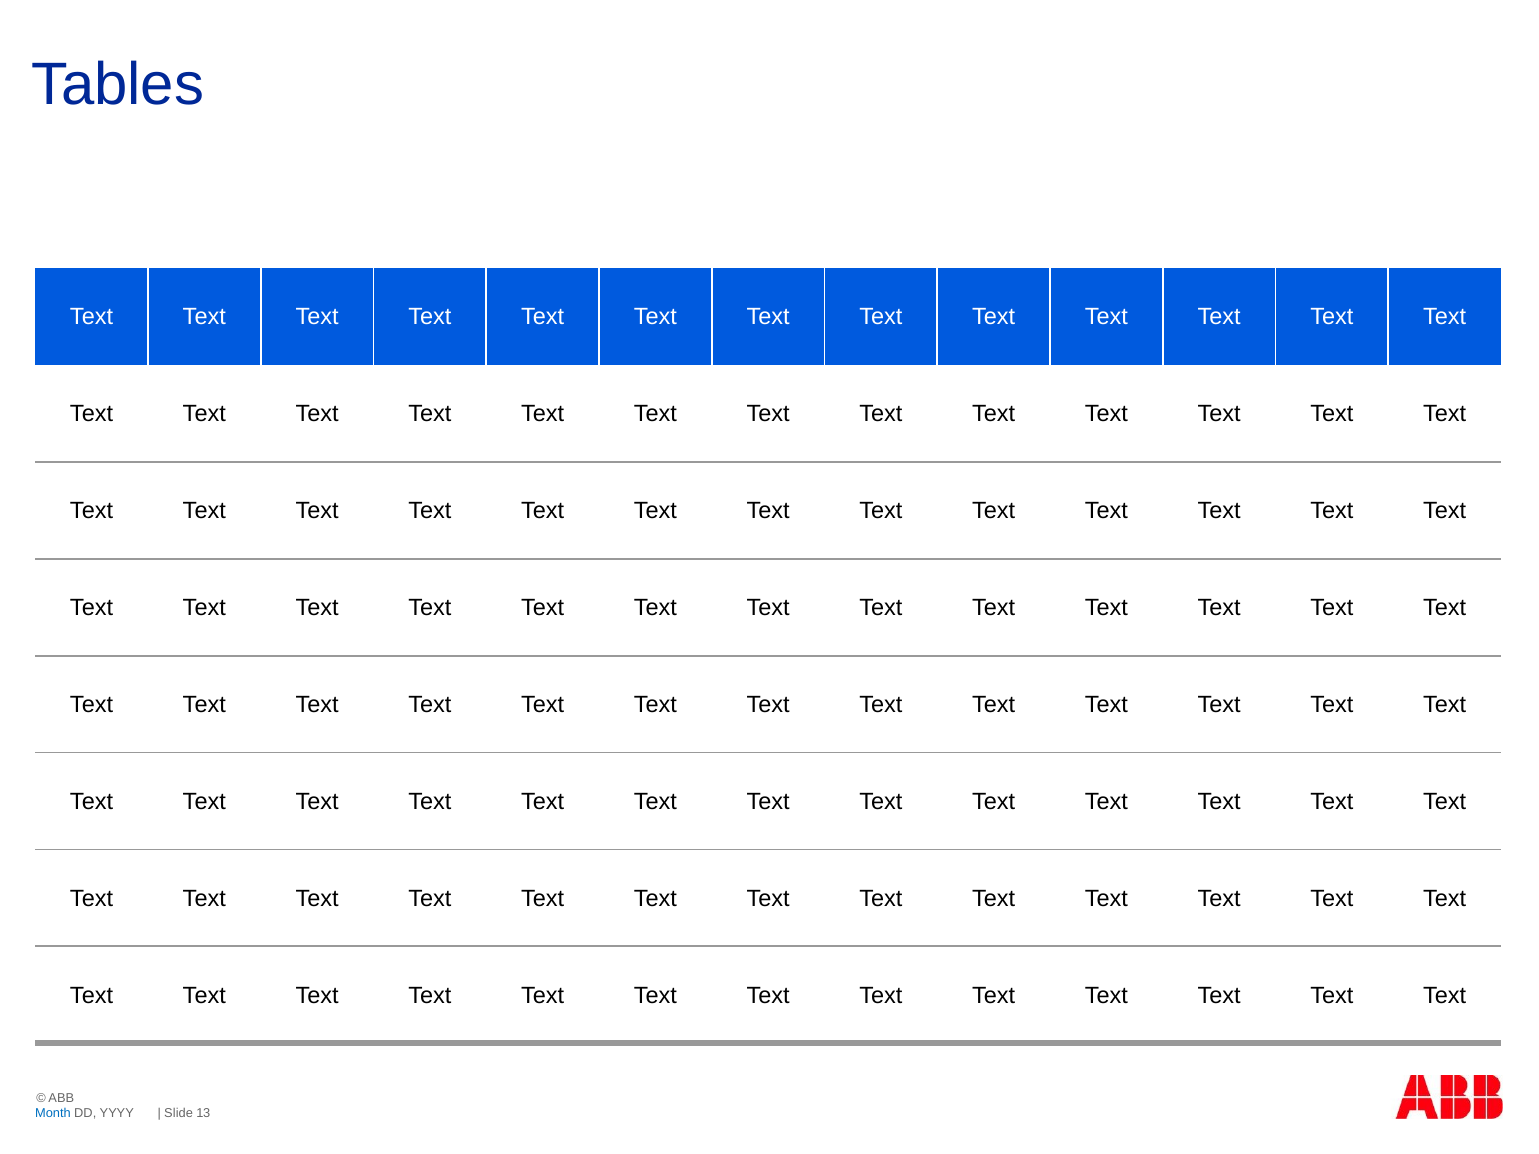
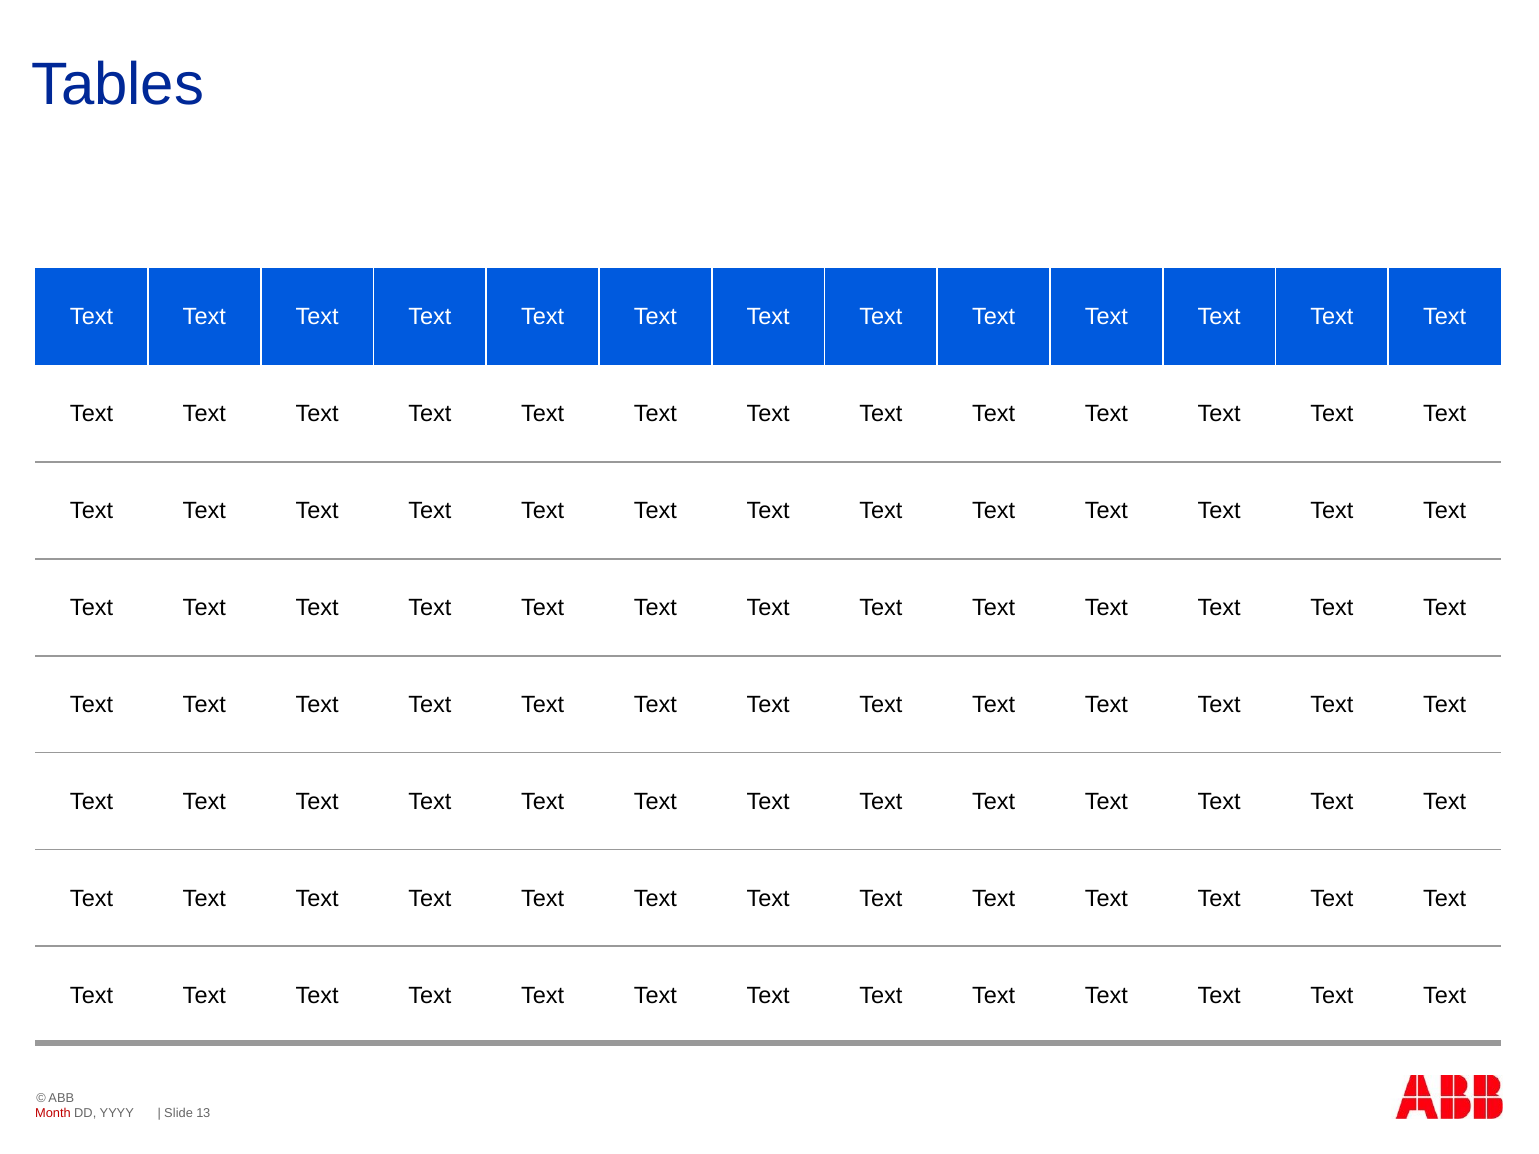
Month colour: blue -> red
